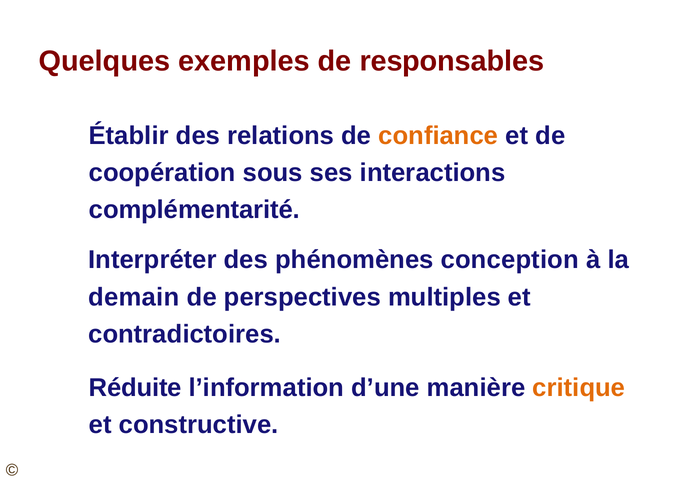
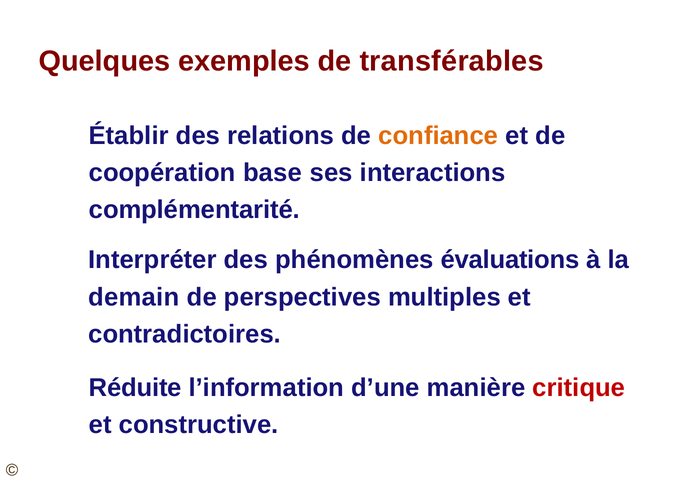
responsables: responsables -> transférables
sous: sous -> base
conception: conception -> évaluations
critique colour: orange -> red
